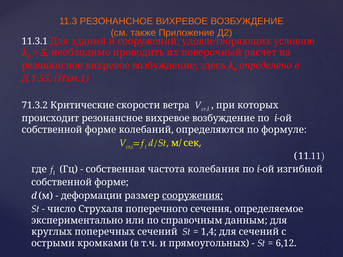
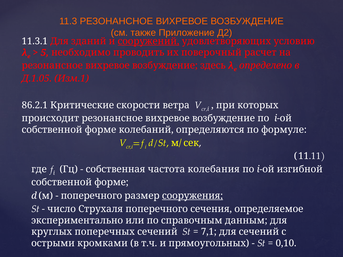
сооружений underline: none -> present
Д.1.55: Д.1.55 -> Д.1.05
71.3.2: 71.3.2 -> 86.2.1
деформации at (91, 196): деформации -> поперечного
1,4: 1,4 -> 7,1
6,12: 6,12 -> 0,10
